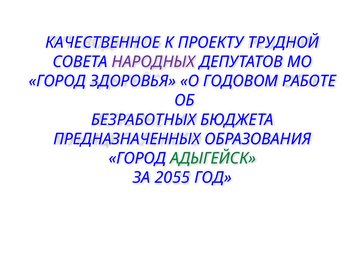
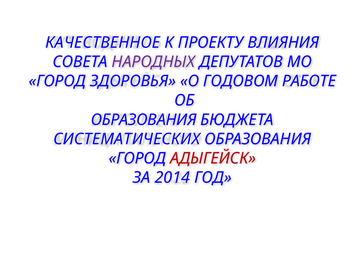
ТРУДНОЙ: ТРУДНОЙ -> ВЛИЯНИЯ
БЕЗРАБОТНЫХ at (144, 120): БЕЗРАБОТНЫХ -> ОБРАЗОВАНИЯ
ПРЕДНАЗНАЧЕННЫХ: ПРЕДНАЗНАЧЕННЫХ -> СИСТЕМАТИЧЕСКИХ
АДЫГЕЙСК colour: green -> red
2055: 2055 -> 2014
